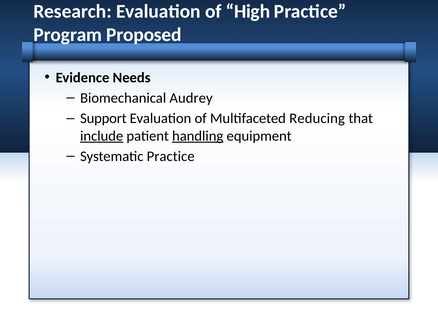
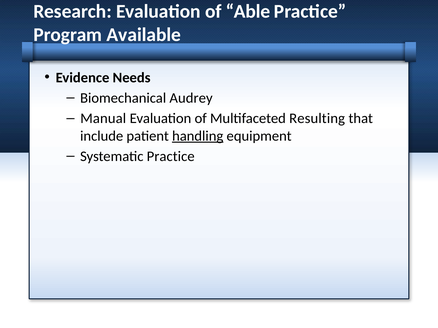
High: High -> Able
Proposed: Proposed -> Available
Support: Support -> Manual
Reducing: Reducing -> Resulting
include underline: present -> none
